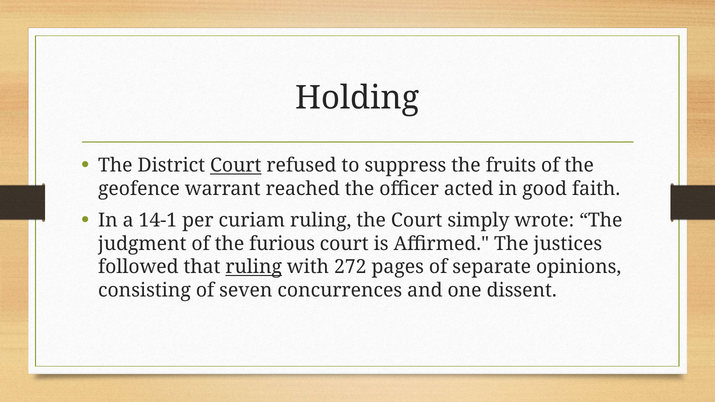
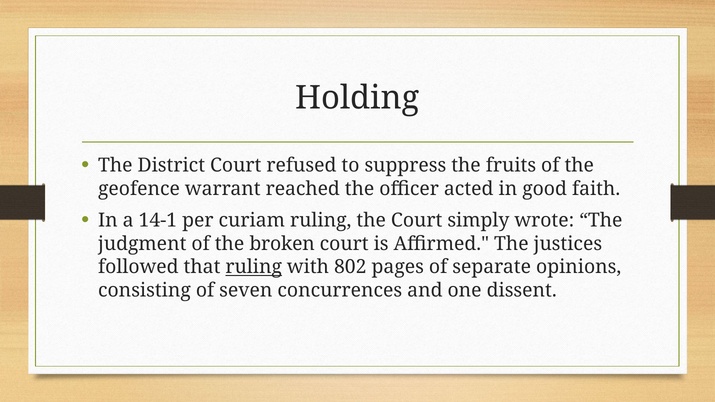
Court at (236, 166) underline: present -> none
furious: furious -> broken
272: 272 -> 802
